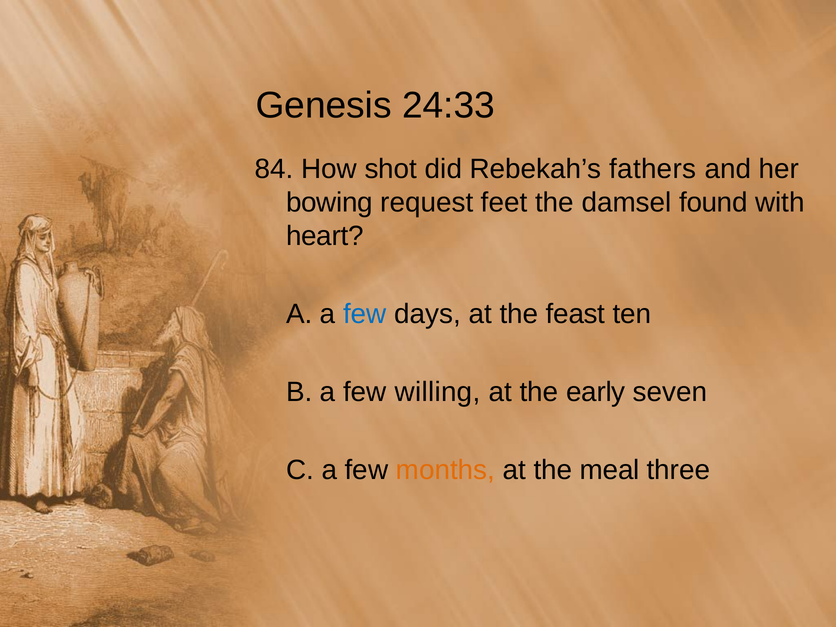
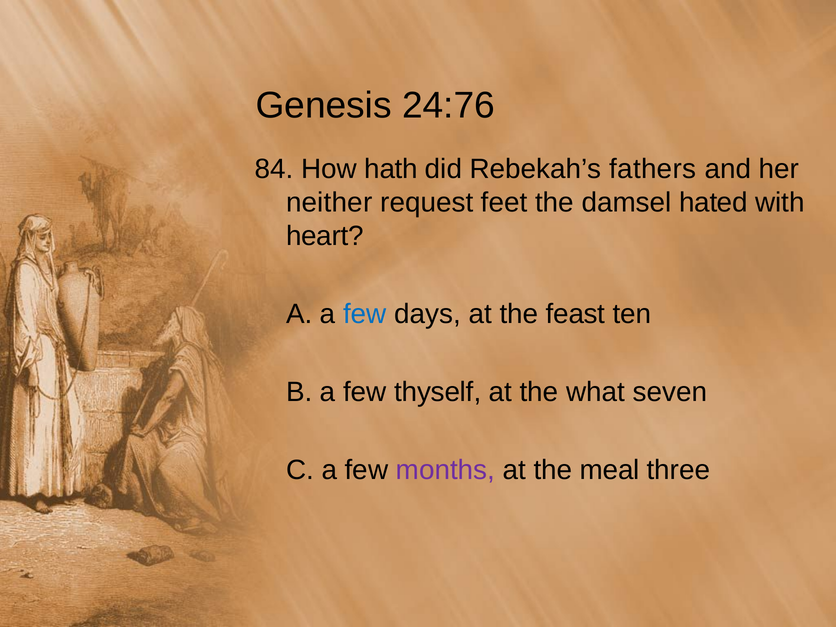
24:33: 24:33 -> 24:76
shot: shot -> hath
bowing: bowing -> neither
found: found -> hated
willing: willing -> thyself
early: early -> what
months colour: orange -> purple
